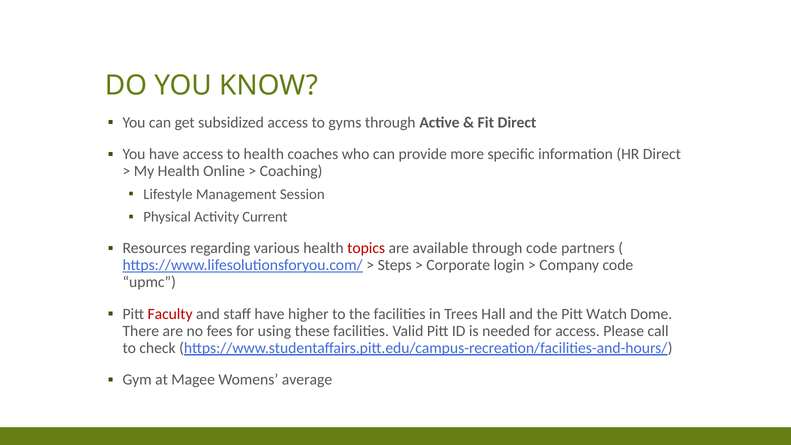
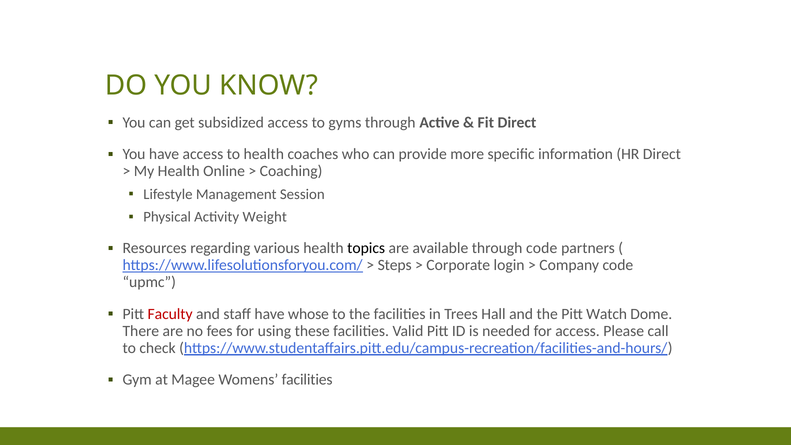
Current: Current -> Weight
topics colour: red -> black
higher: higher -> whose
Womens average: average -> facilities
